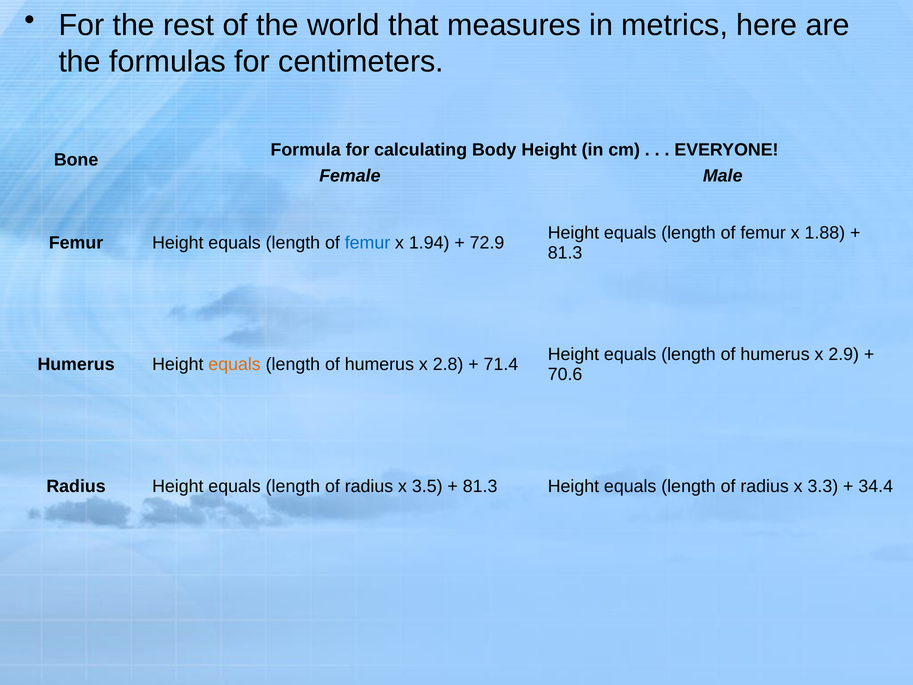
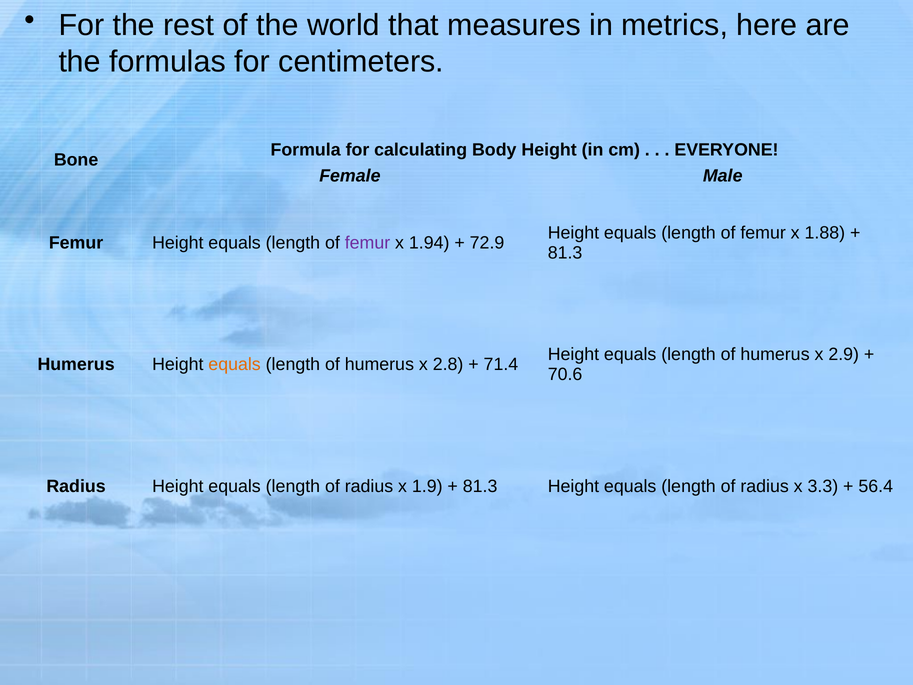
femur at (368, 243) colour: blue -> purple
3.5: 3.5 -> 1.9
34.4: 34.4 -> 56.4
